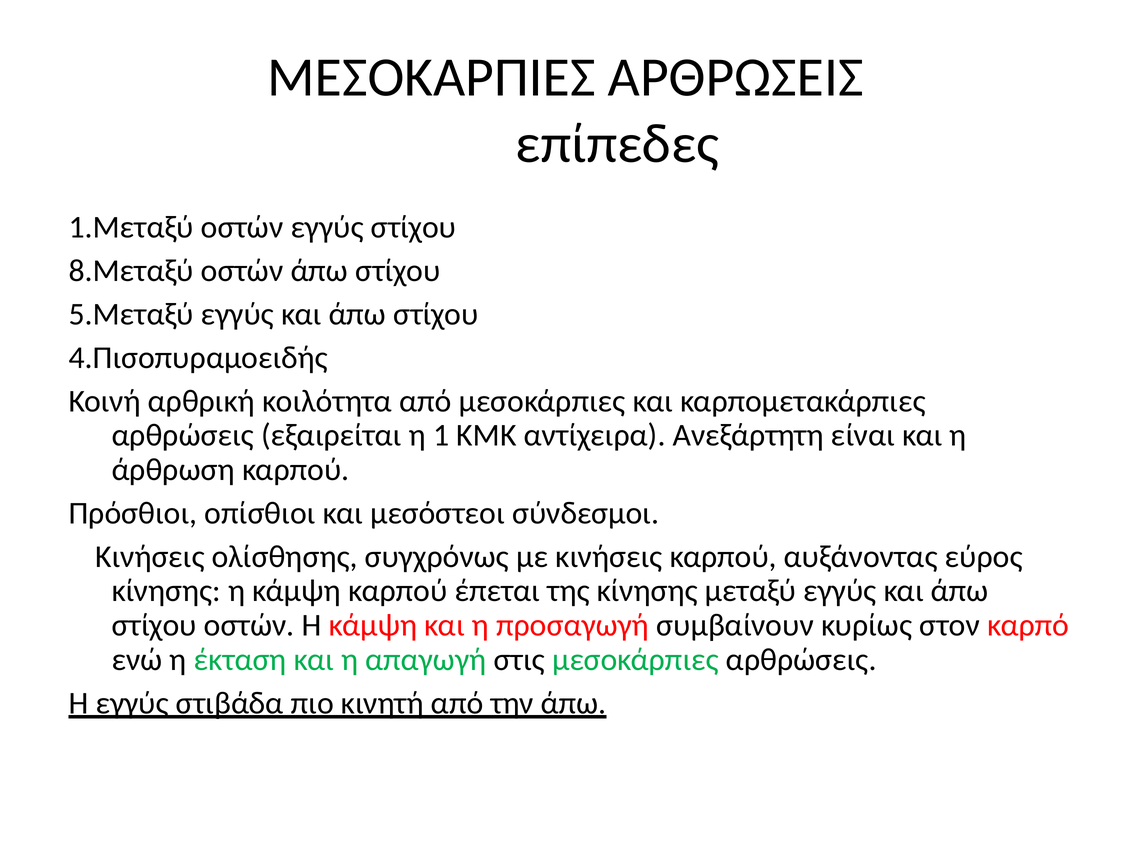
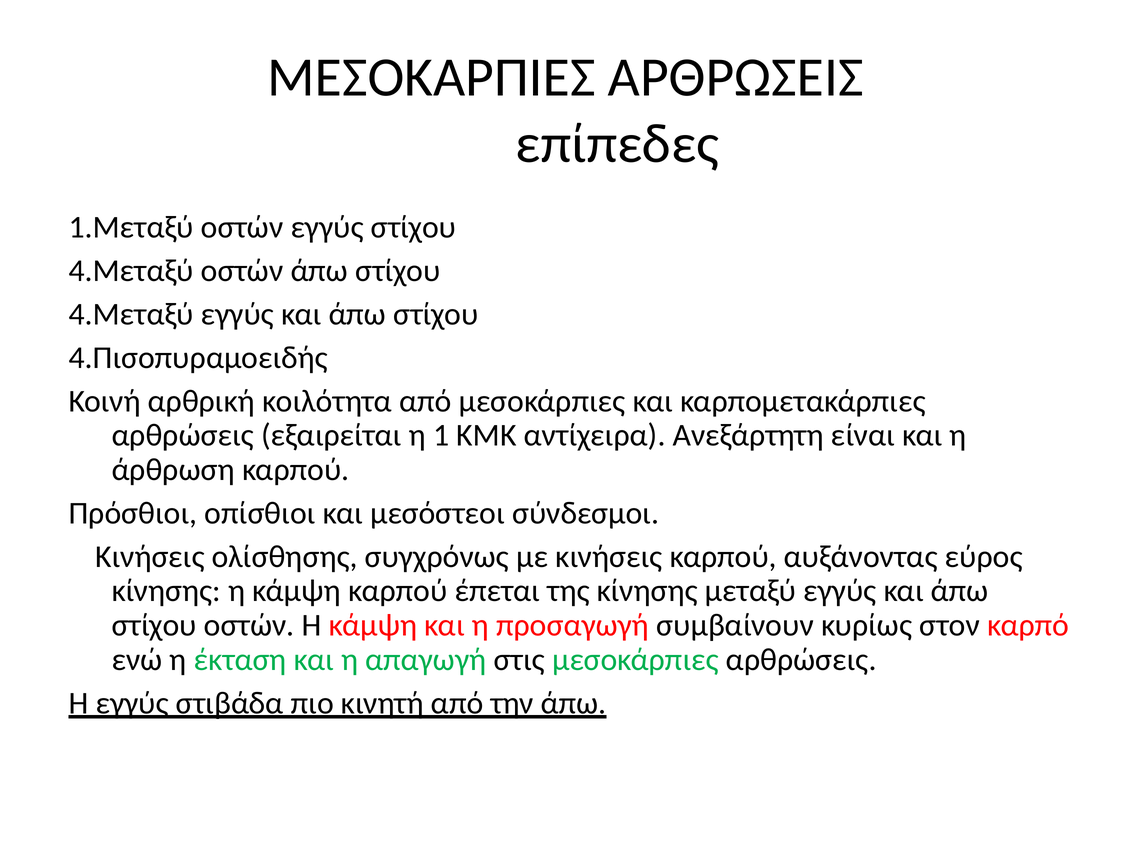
8.Μεταξύ at (131, 271): 8.Μεταξύ -> 4.Μεταξύ
5.Μεταξύ at (131, 314): 5.Μεταξύ -> 4.Μεταξύ
